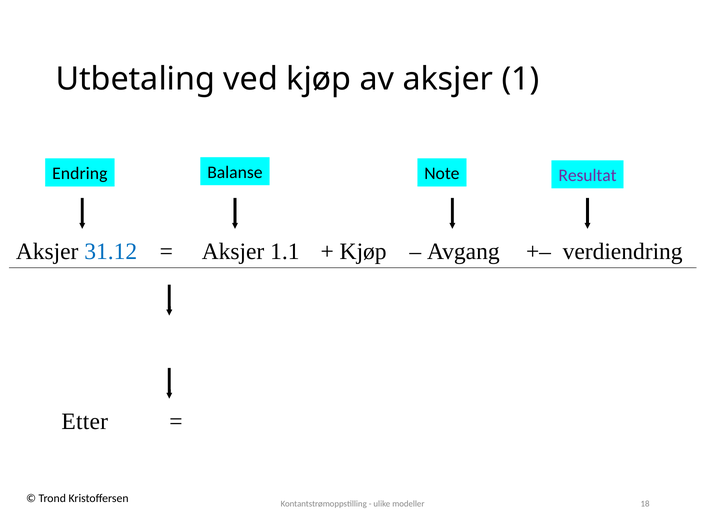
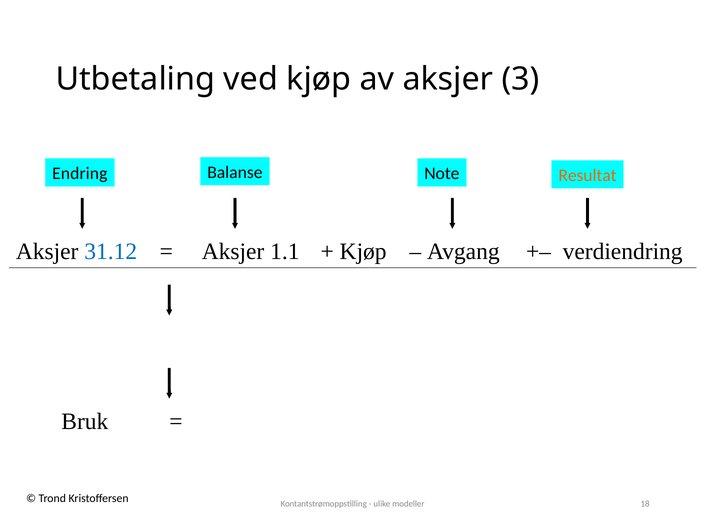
1: 1 -> 3
Resultat colour: purple -> orange
Etter: Etter -> Bruk
